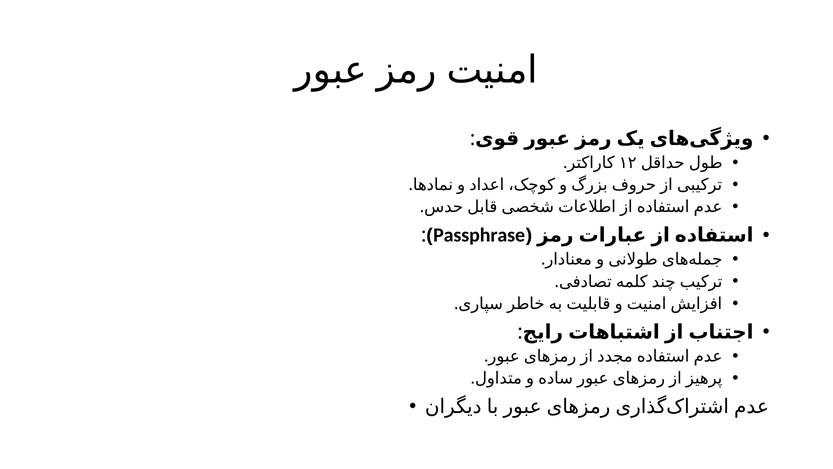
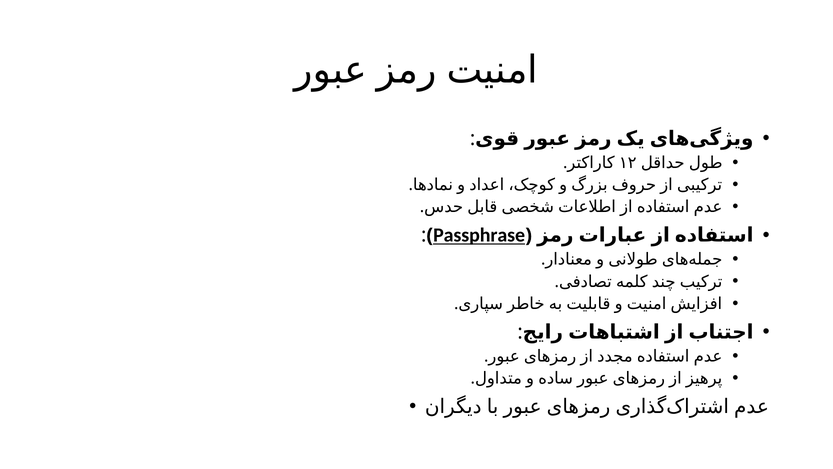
Passphrase underline: none -> present
